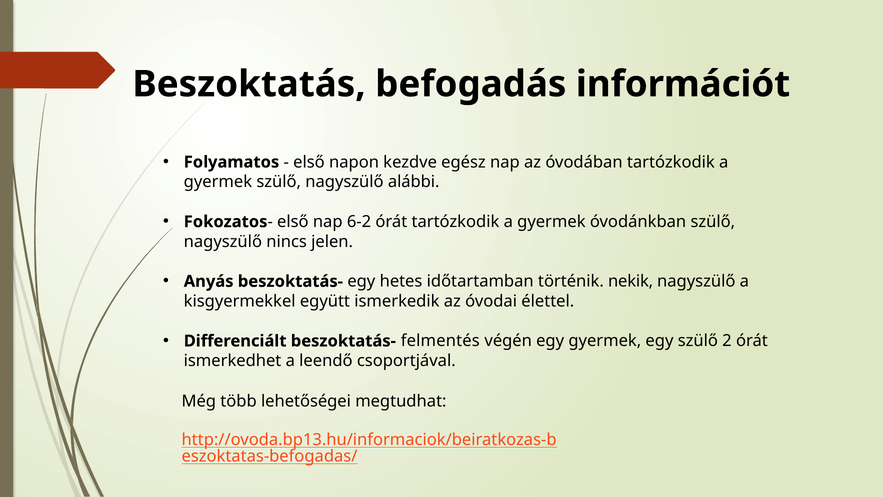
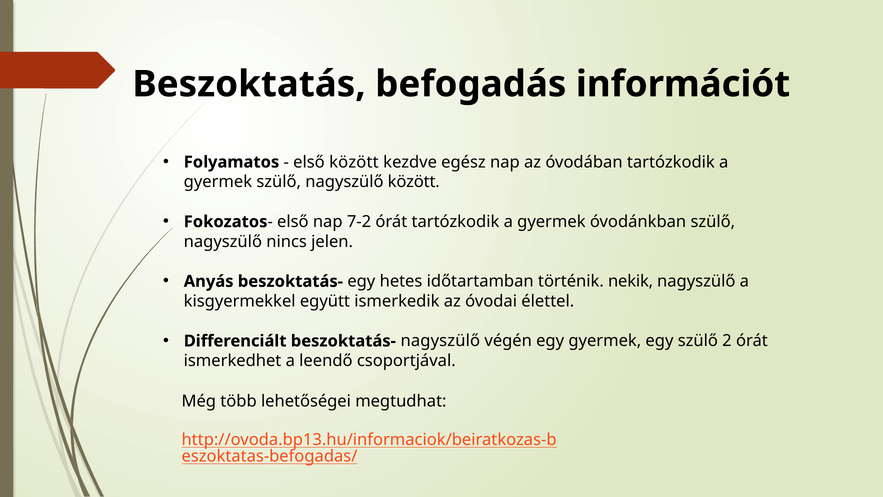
első napon: napon -> között
nagyszülő alábbi: alábbi -> között
6-2: 6-2 -> 7-2
beszoktatás- felmentés: felmentés -> nagyszülő
